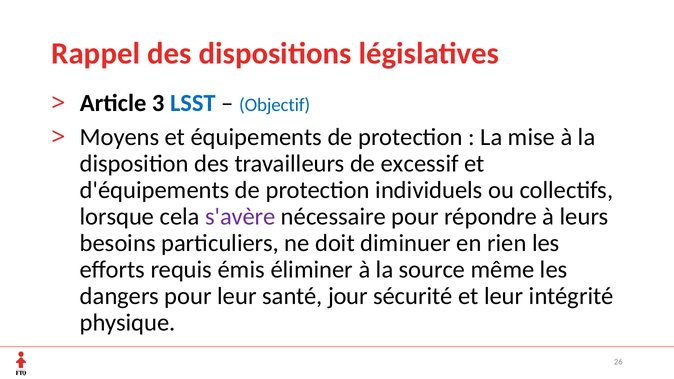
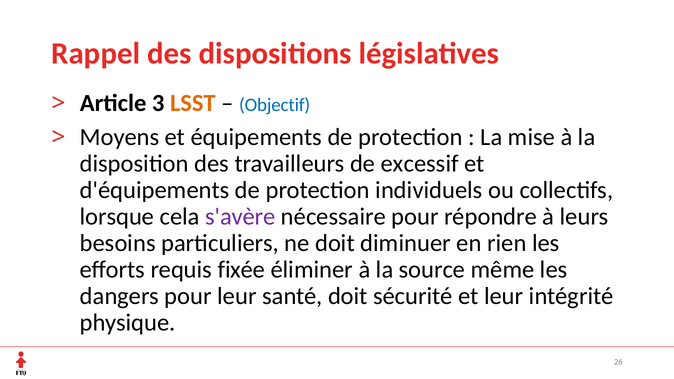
LSST colour: blue -> orange
émis: émis -> fixée
santé jour: jour -> doit
